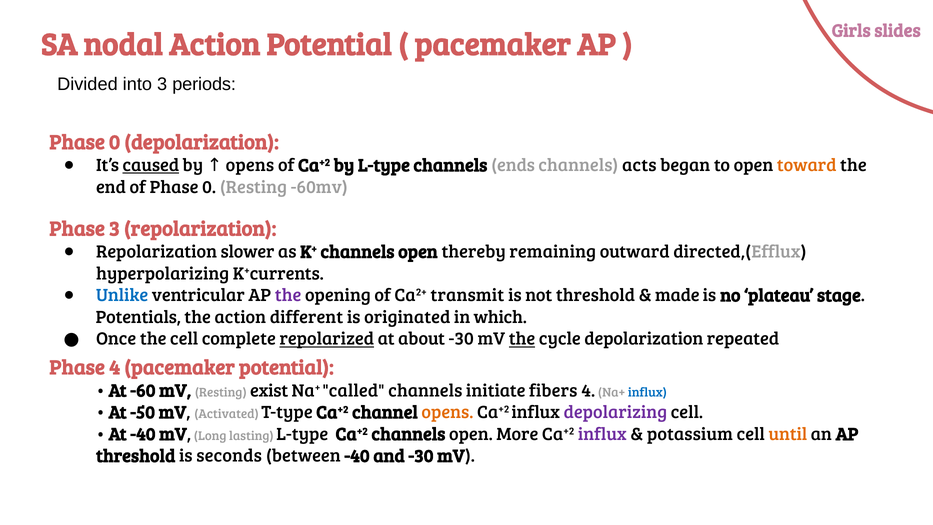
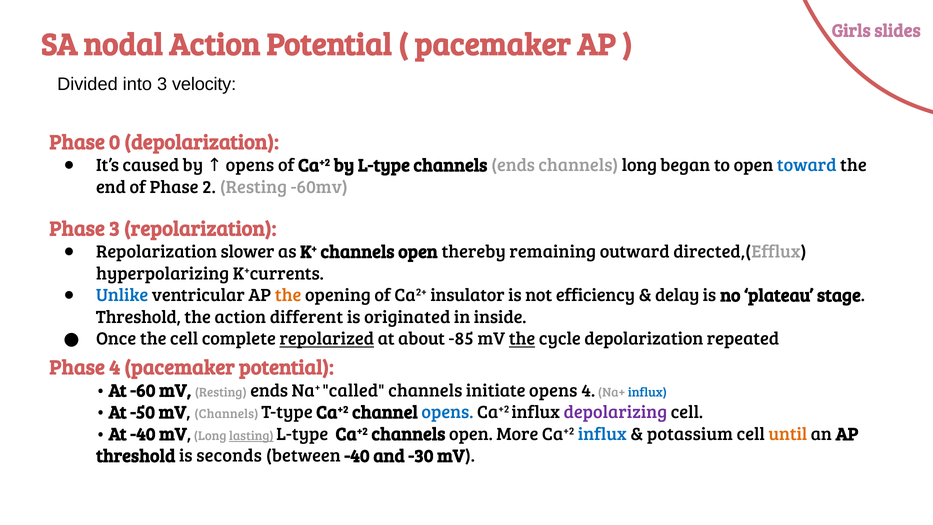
periods: periods -> velocity
caused underline: present -> none
channels acts: acts -> long
toward colour: orange -> blue
of Phase 0: 0 -> 2
the at (288, 295) colour: purple -> orange
transmit: transmit -> insulator
not threshold: threshold -> efficiency
made: made -> delay
Potentials at (138, 317): Potentials -> Threshold
which: which -> inside
about -30: -30 -> -85
Resting exist: exist -> ends
initiate fibers: fibers -> opens
mV Activated: Activated -> Channels
opens at (447, 412) colour: orange -> blue
lasting underline: none -> present
influx at (602, 434) colour: purple -> blue
